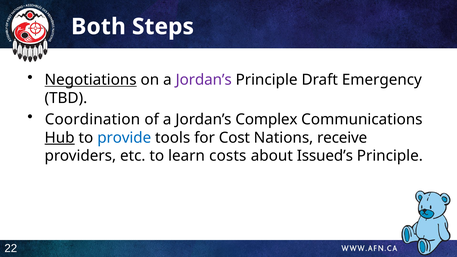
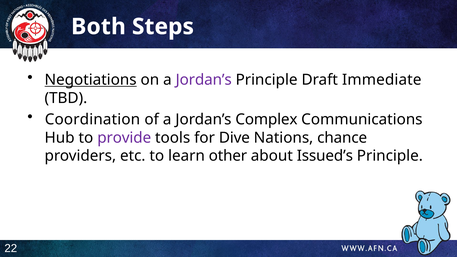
Emergency: Emergency -> Immediate
Hub underline: present -> none
provide colour: blue -> purple
Cost: Cost -> Dive
receive: receive -> chance
costs: costs -> other
